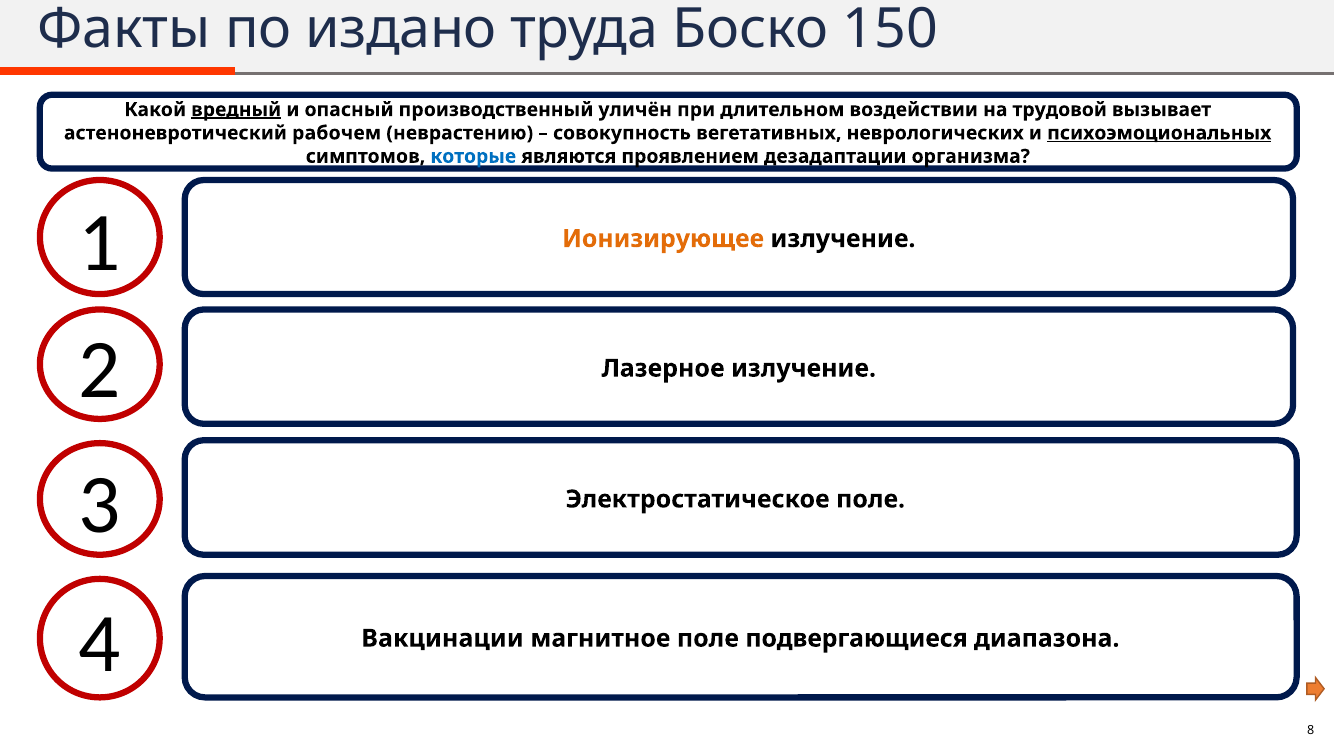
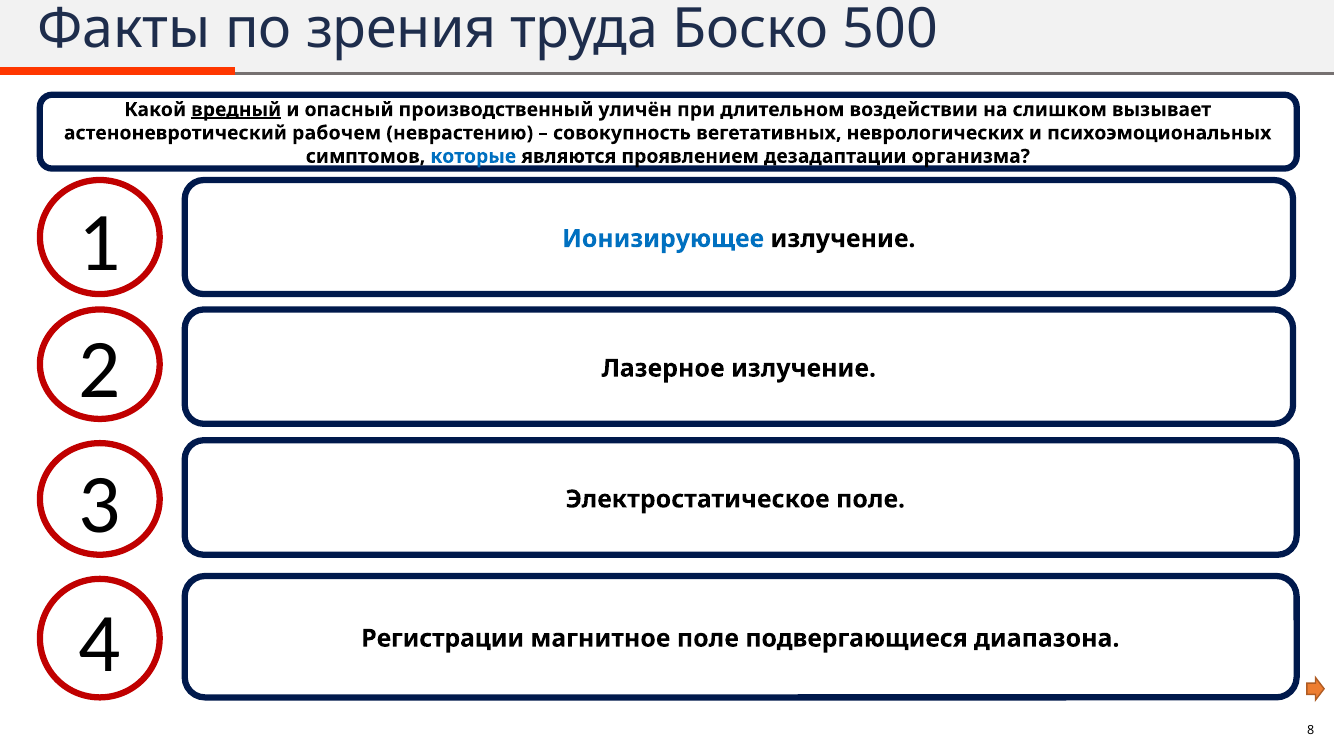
издано: издано -> зрения
150: 150 -> 500
трудовой: трудовой -> слишком
психоэмоциональных underline: present -> none
Ионизирующее colour: orange -> blue
Вакцинации: Вакцинации -> Регистрации
